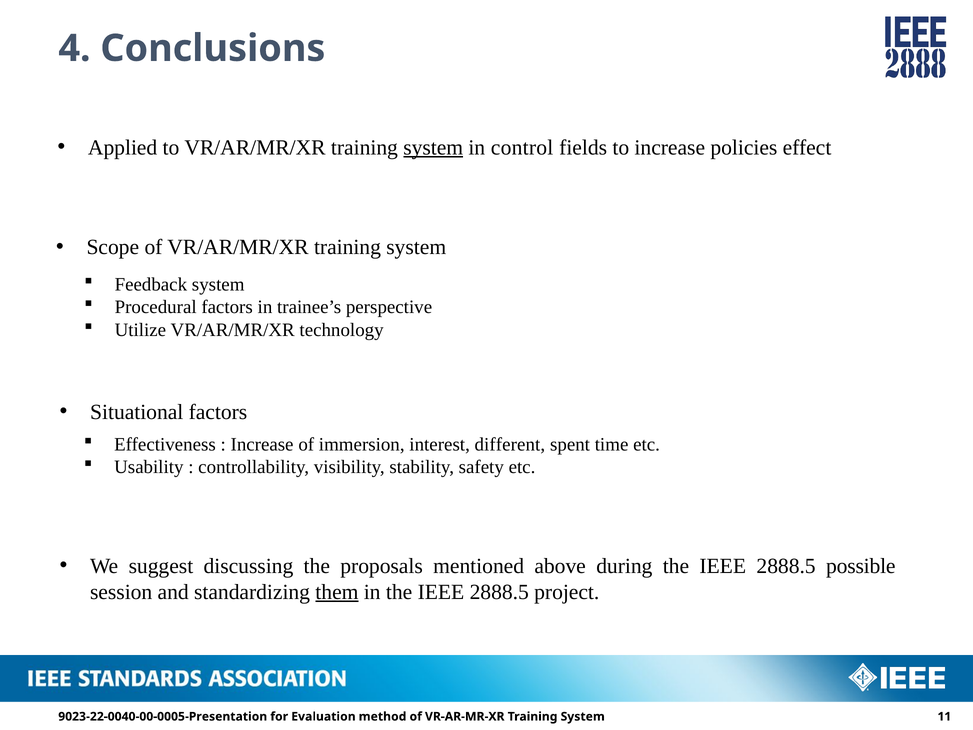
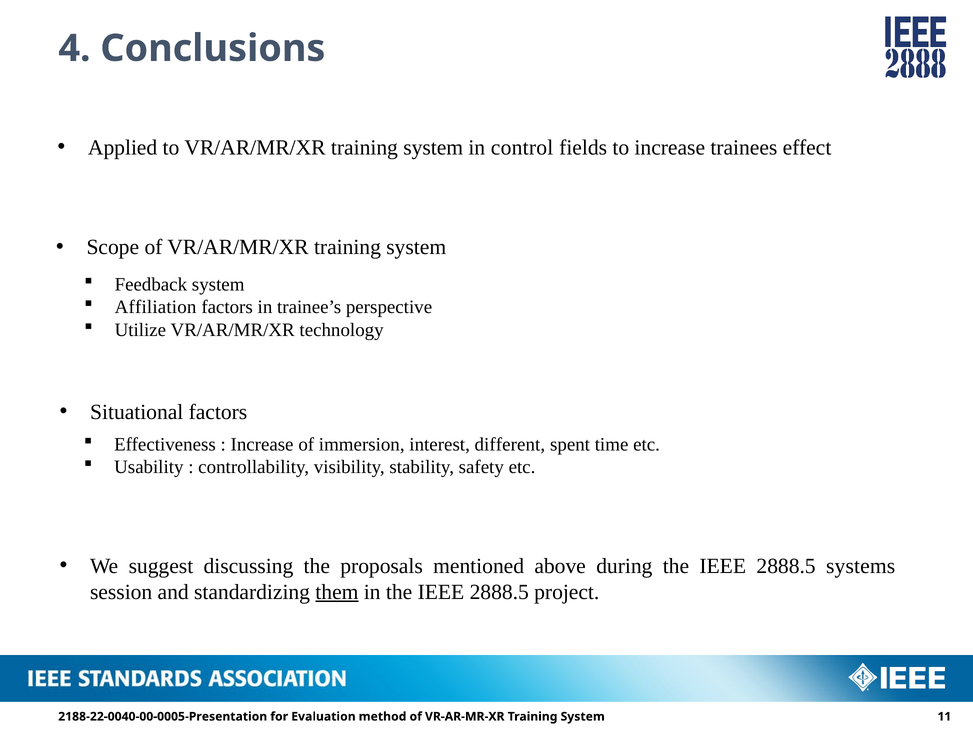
system at (433, 148) underline: present -> none
policies: policies -> trainees
Procedural: Procedural -> Affiliation
possible: possible -> systems
9023-22-0040-00-0005-Presentation: 9023-22-0040-00-0005-Presentation -> 2188-22-0040-00-0005-Presentation
